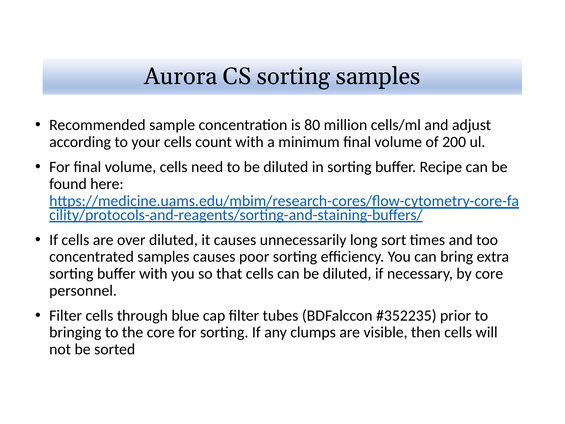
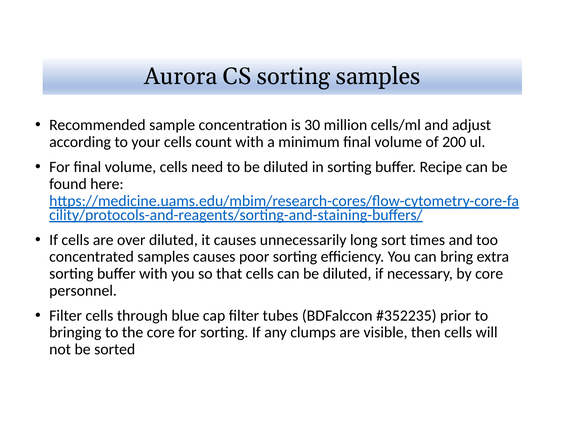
80: 80 -> 30
